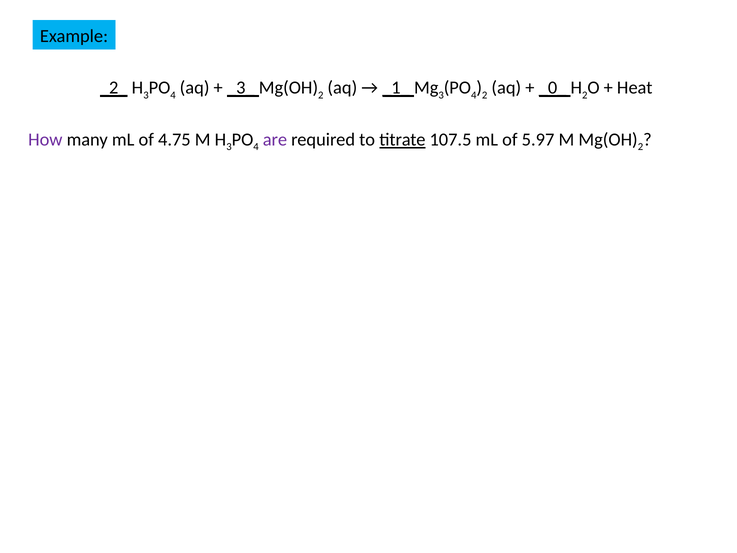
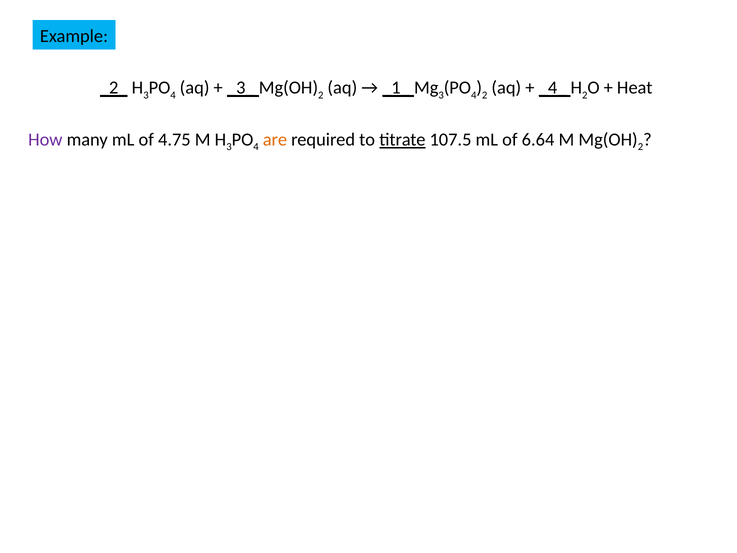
_0_: _0_ -> _4_
are colour: purple -> orange
5.97: 5.97 -> 6.64
